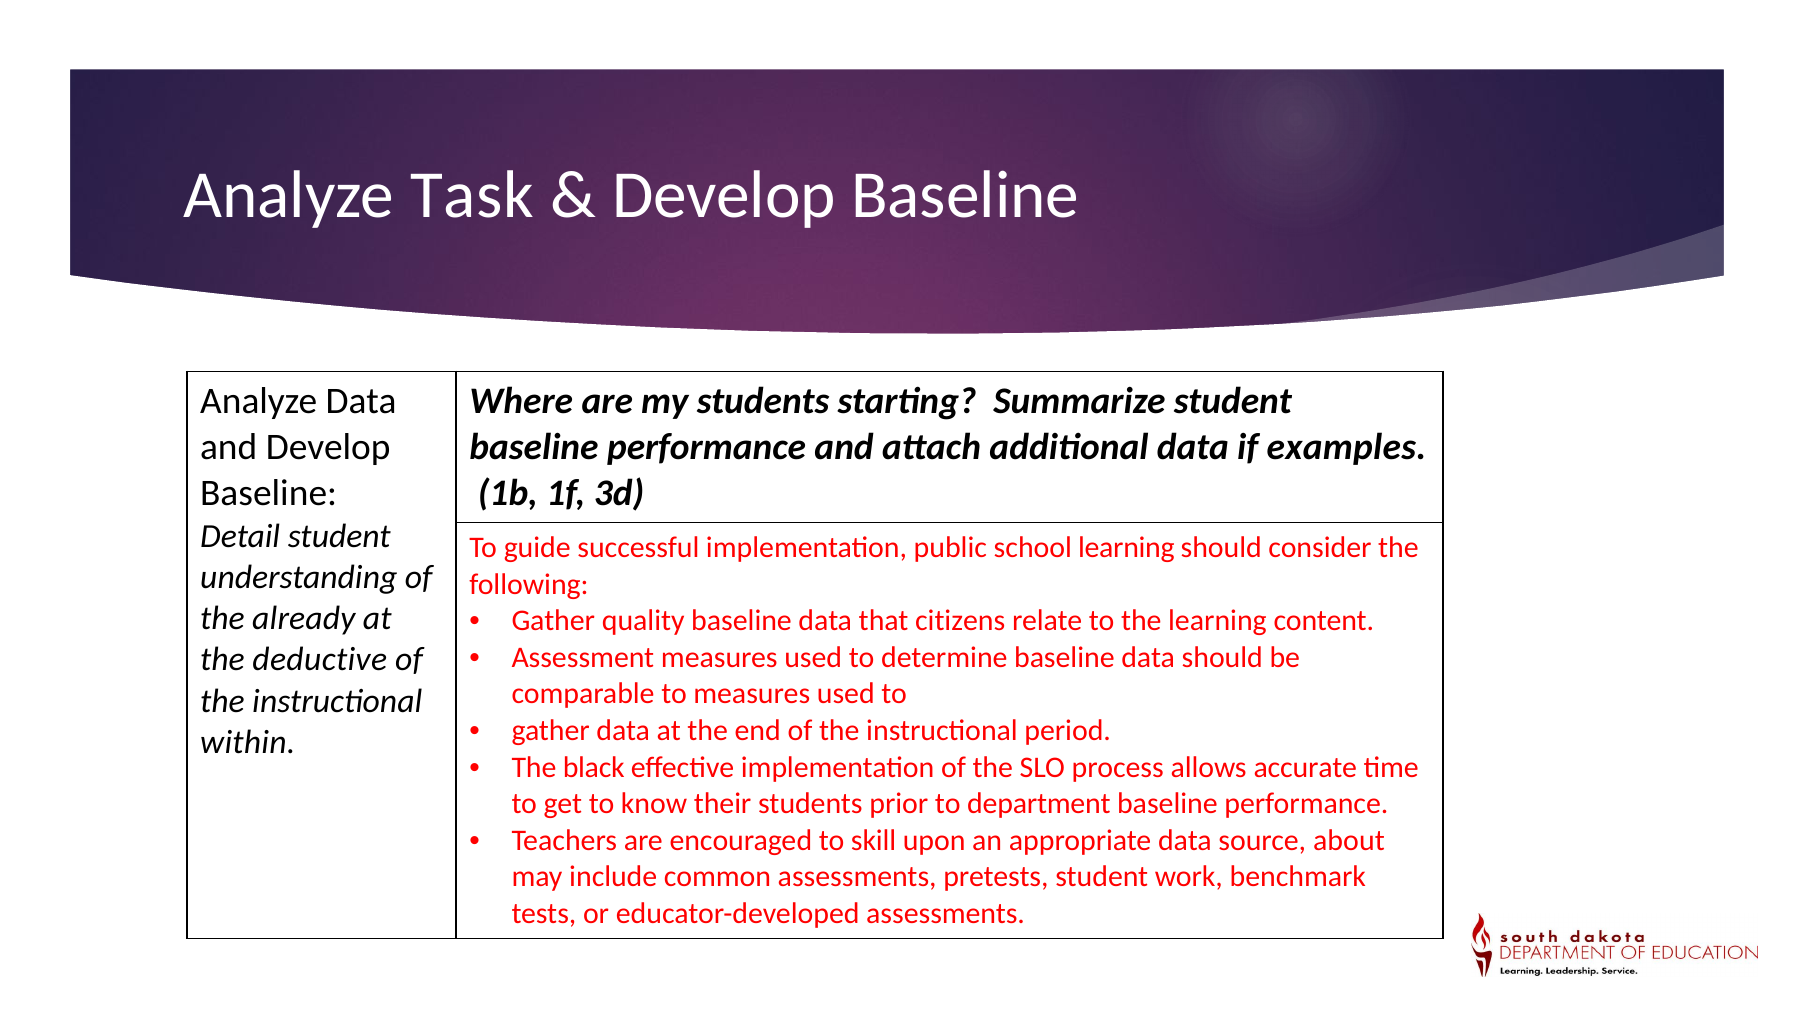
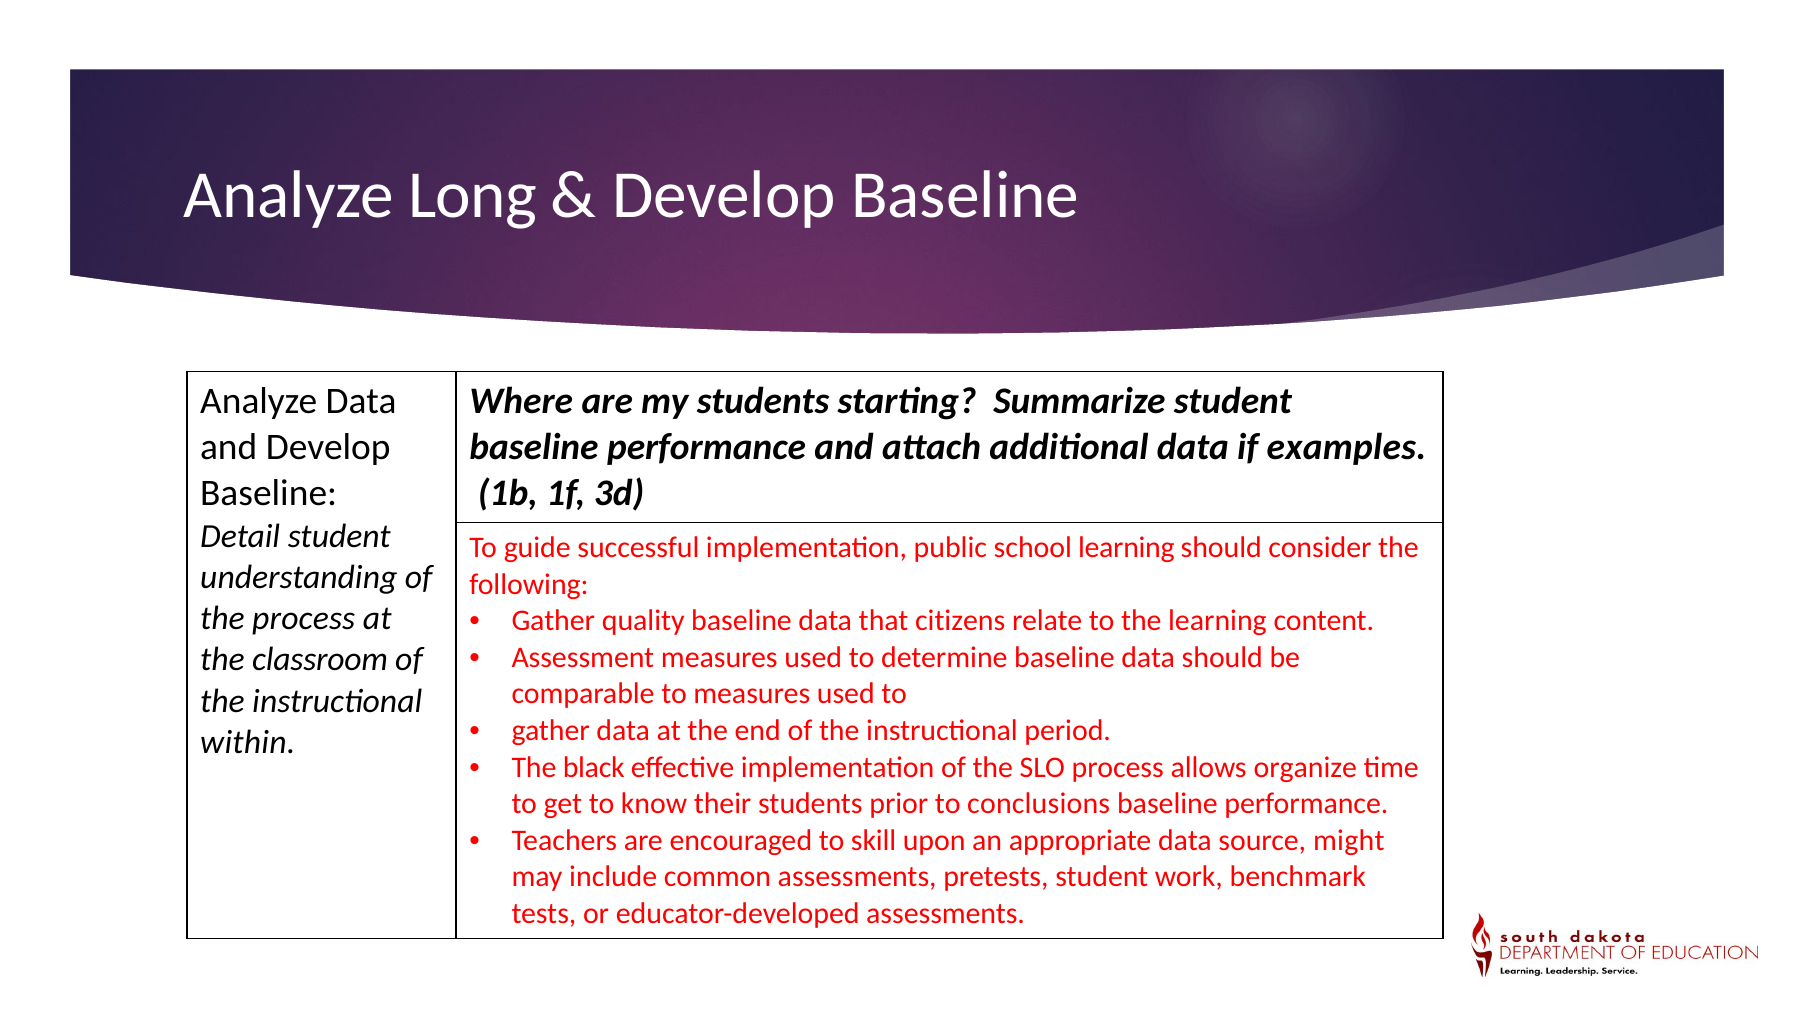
Task: Task -> Long
the already: already -> process
deductive: deductive -> classroom
accurate: accurate -> organize
department: department -> conclusions
about: about -> might
